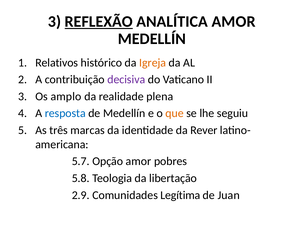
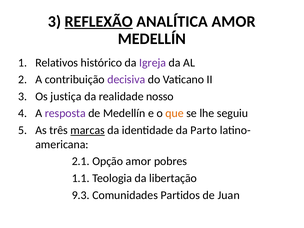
Igreja colour: orange -> purple
amplo: amplo -> justiça
plena: plena -> nosso
resposta colour: blue -> purple
marcas underline: none -> present
Rever: Rever -> Parto
5.7: 5.7 -> 2.1
5.8: 5.8 -> 1.1
2.9: 2.9 -> 9.3
Legítima: Legítima -> Partidos
